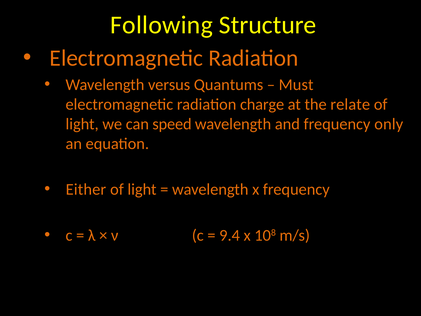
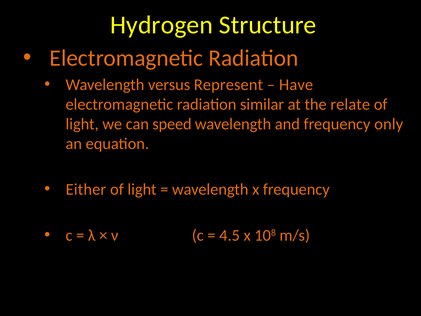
Following: Following -> Hydrogen
Quantums: Quantums -> Represent
Must: Must -> Have
charge: charge -> similar
9.4: 9.4 -> 4.5
